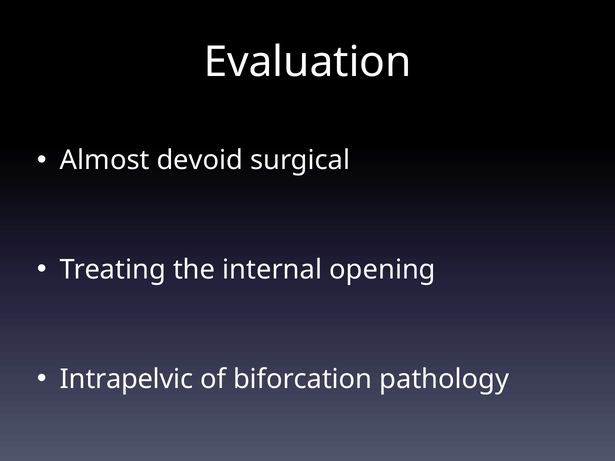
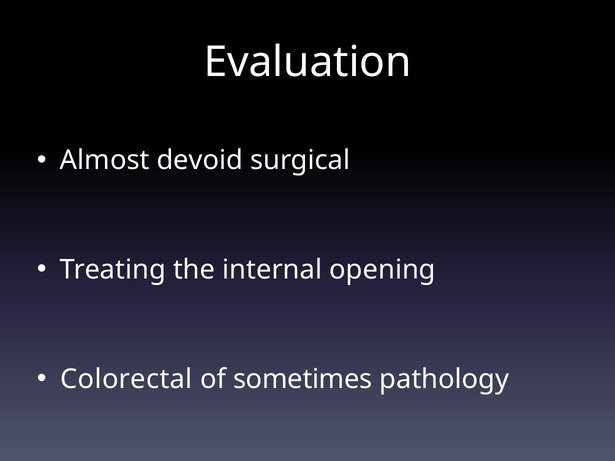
Intrapelvic: Intrapelvic -> Colorectal
biforcation: biforcation -> sometimes
